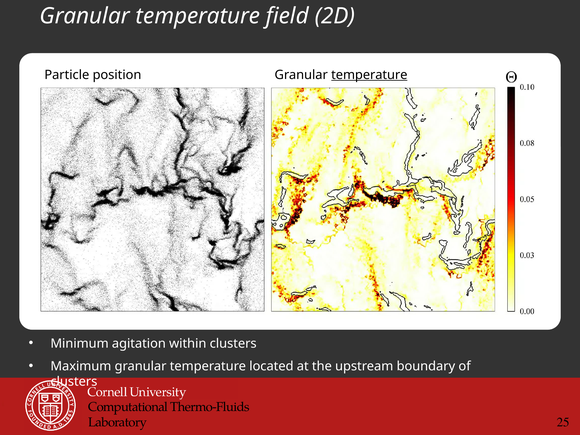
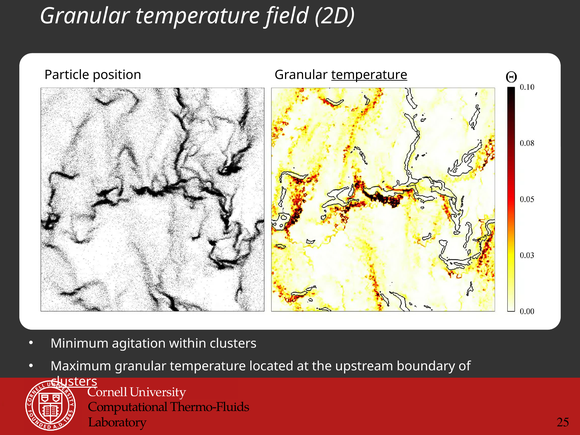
clusters at (74, 382) underline: none -> present
